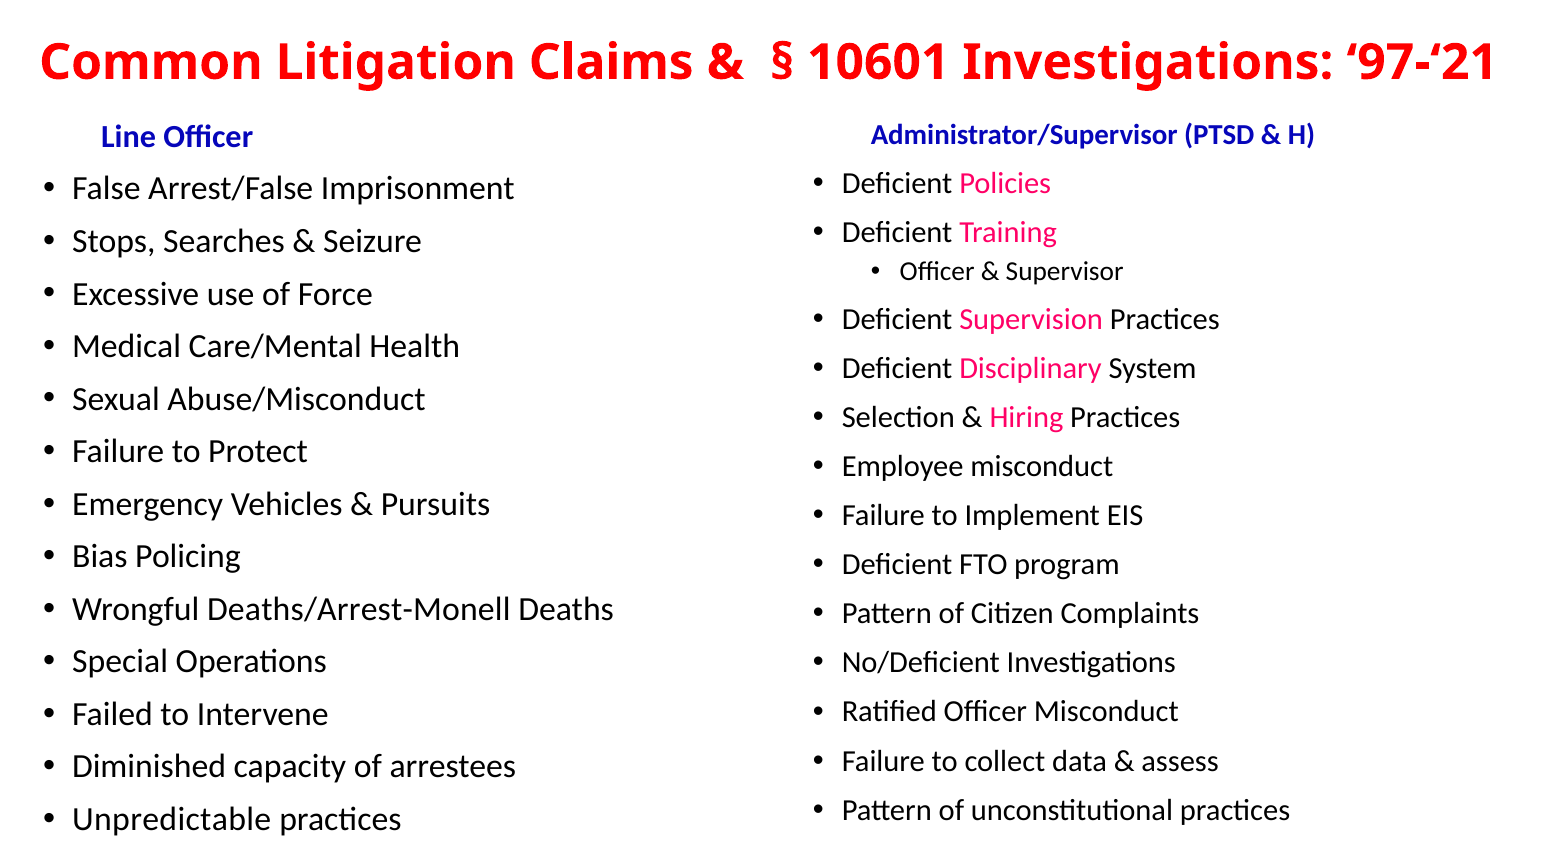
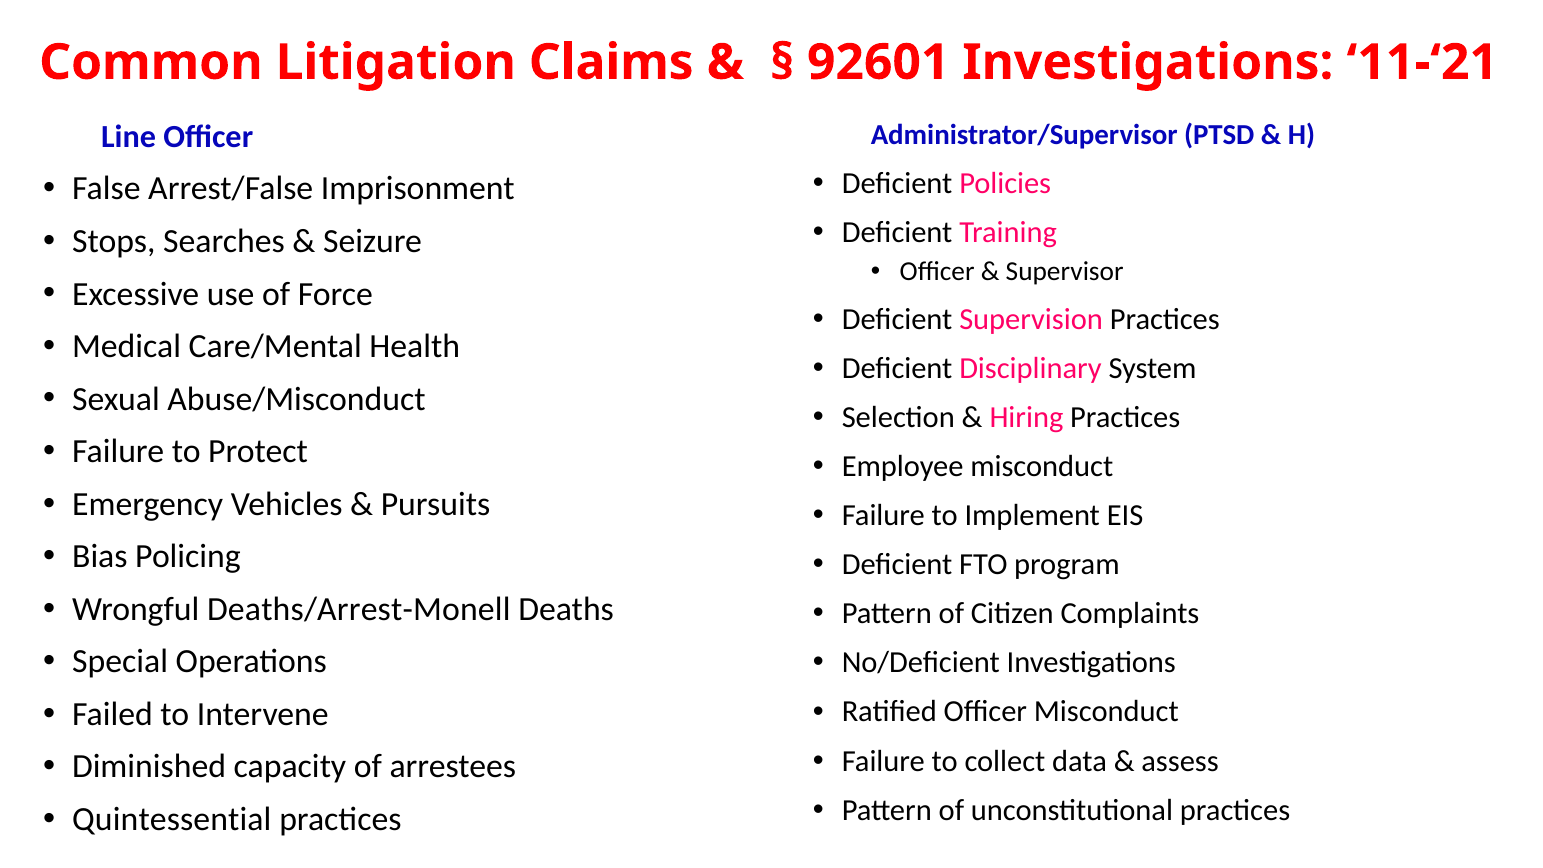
10601: 10601 -> 92601
97-‘21: 97-‘21 -> 11-‘21
Unpredictable: Unpredictable -> Quintessential
